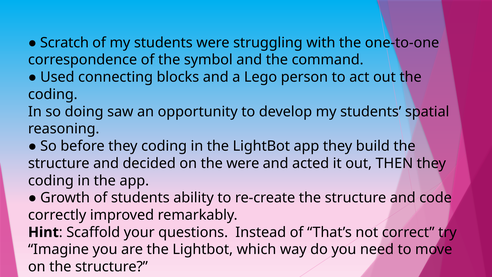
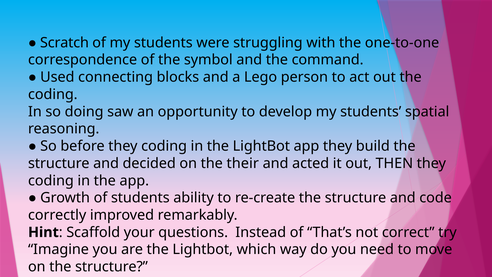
the were: were -> their
